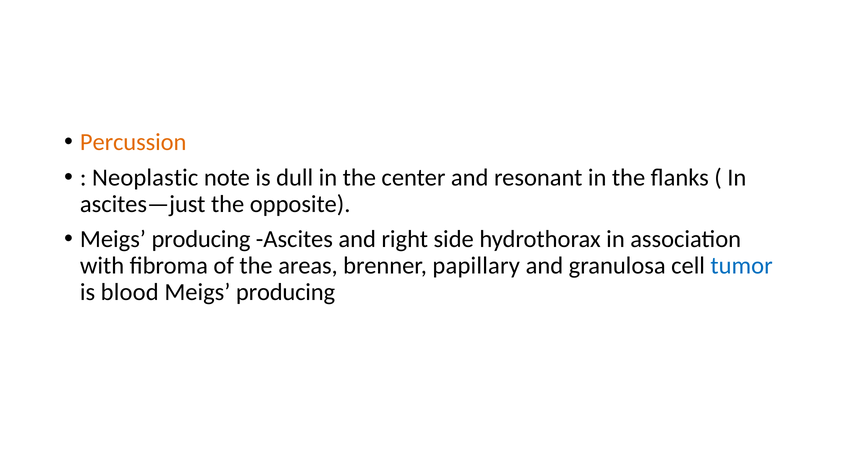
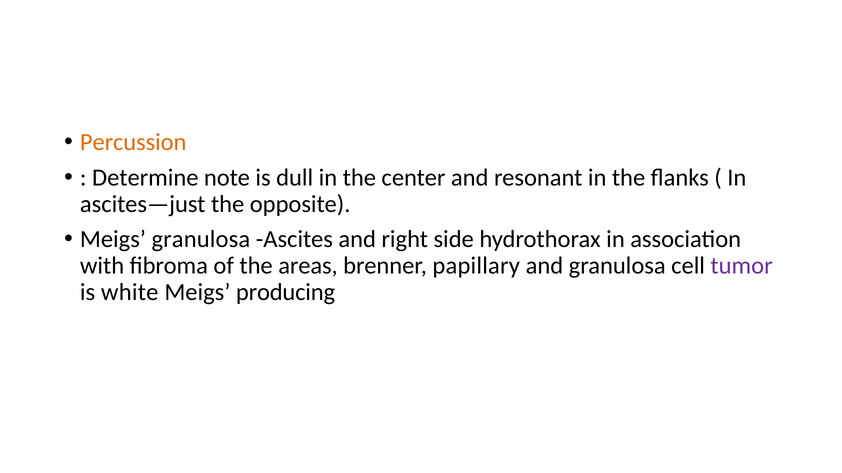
Neoplastic: Neoplastic -> Determine
producing at (201, 239): producing -> granulosa
tumor colour: blue -> purple
blood: blood -> white
